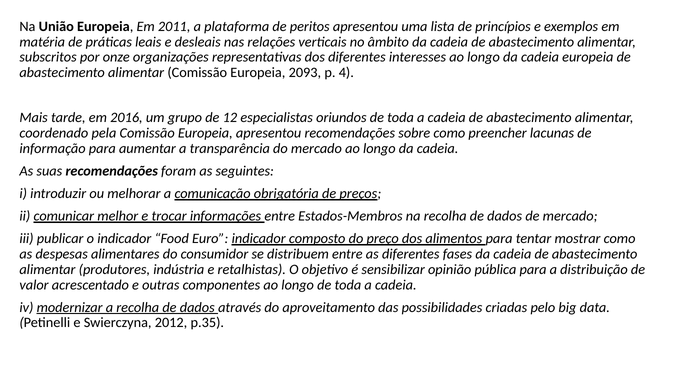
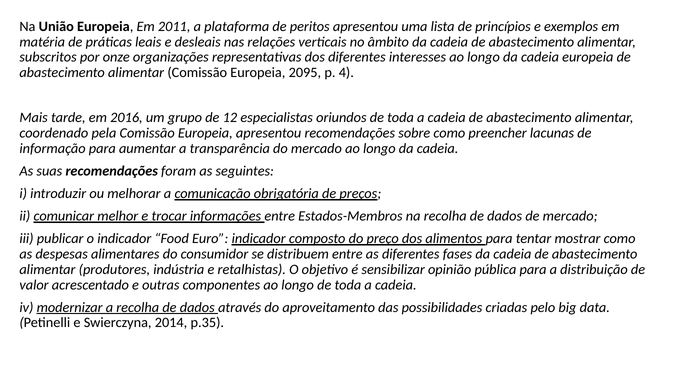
2093: 2093 -> 2095
2012: 2012 -> 2014
